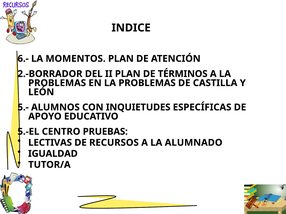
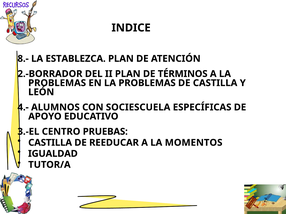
6.-: 6.- -> 8.-
MOMENTOS: MOMENTOS -> ESTABLEZCA
5.-: 5.- -> 4.-
INQUIETUDES: INQUIETUDES -> SOCIESCUELA
5.-EL: 5.-EL -> 3.-EL
LECTIVAS at (50, 143): LECTIVAS -> CASTILLA
RECURSOS: RECURSOS -> REEDUCAR
ALUMNADO: ALUMNADO -> MOMENTOS
